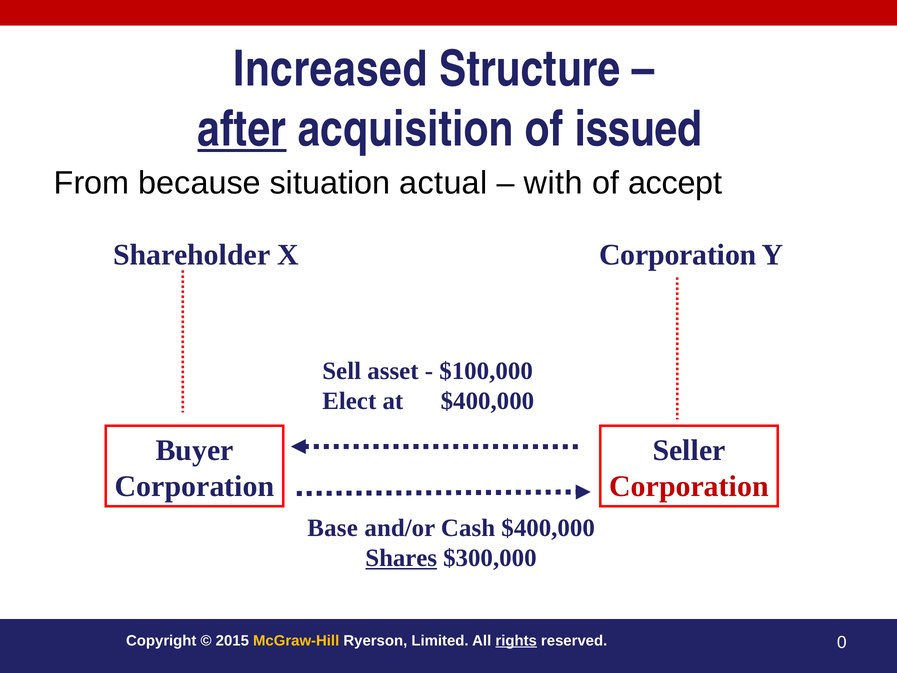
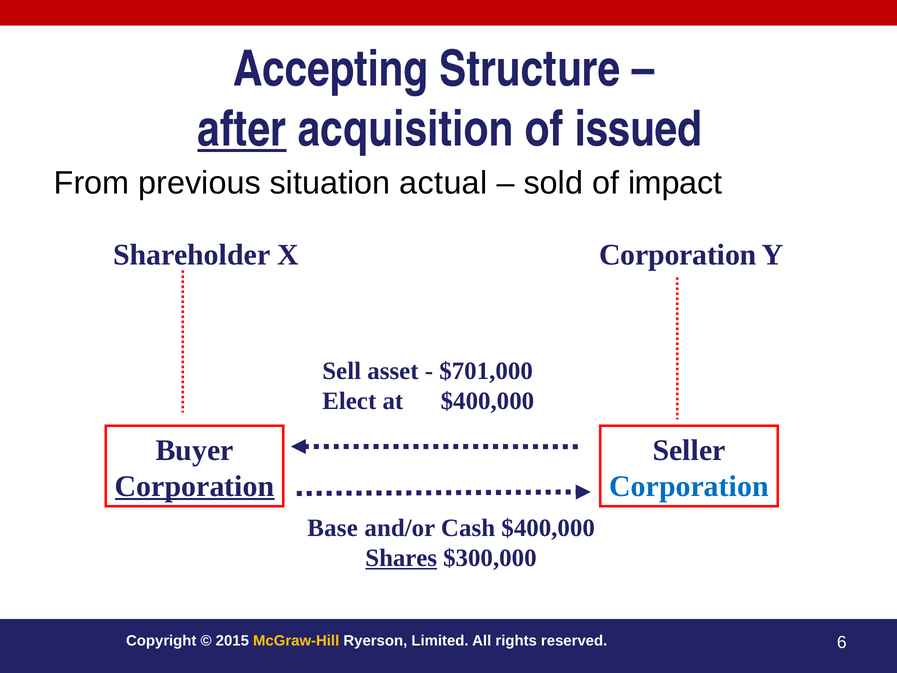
Increased: Increased -> Accepting
because: because -> previous
with: with -> sold
accept: accept -> impact
$100,000: $100,000 -> $701,000
Corporation at (195, 486) underline: none -> present
Corporation at (689, 486) colour: red -> blue
rights underline: present -> none
0: 0 -> 6
